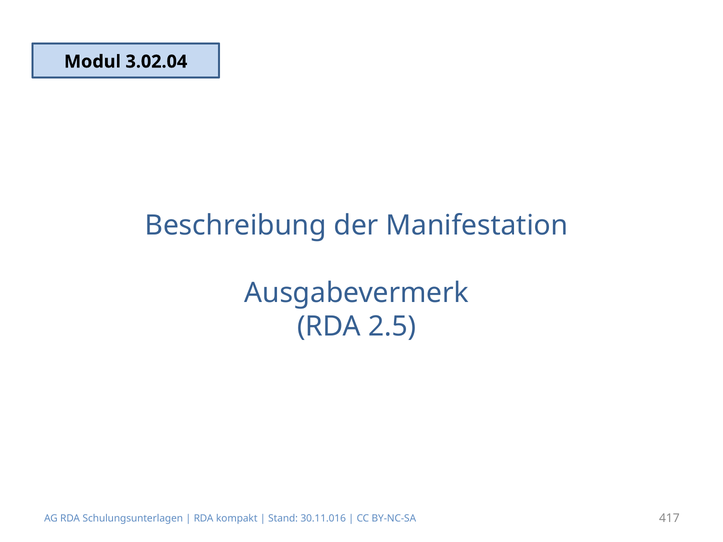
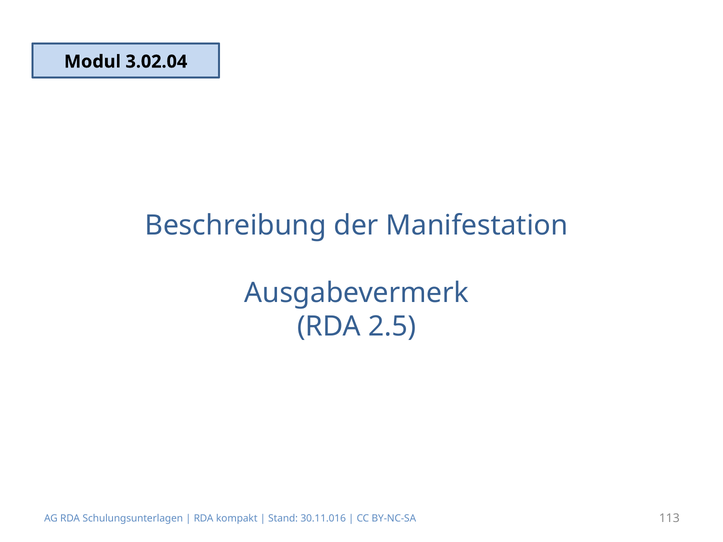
417: 417 -> 113
